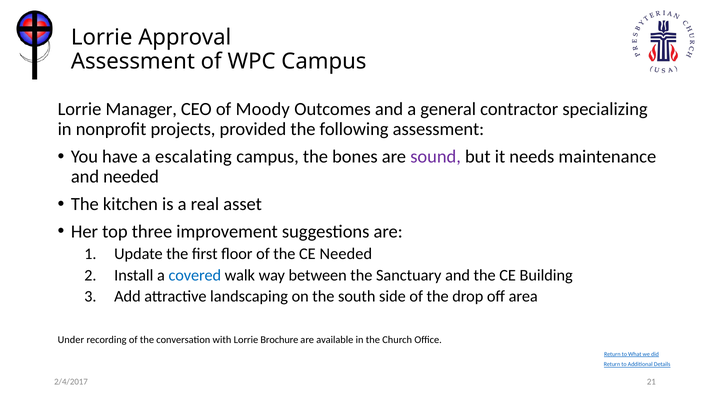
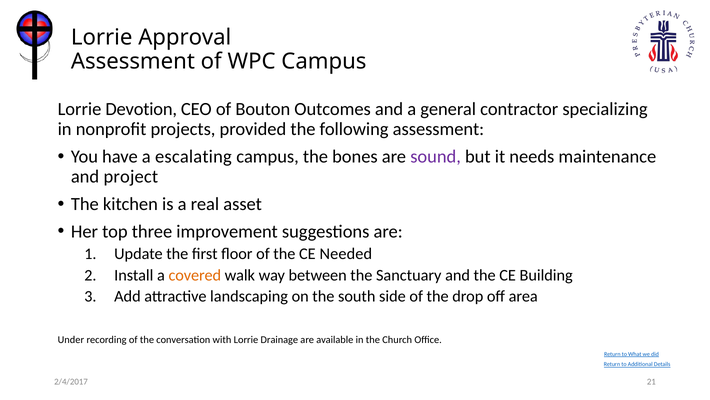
Manager: Manager -> Devotion
Moody: Moody -> Bouton
and needed: needed -> project
covered colour: blue -> orange
Brochure: Brochure -> Drainage
